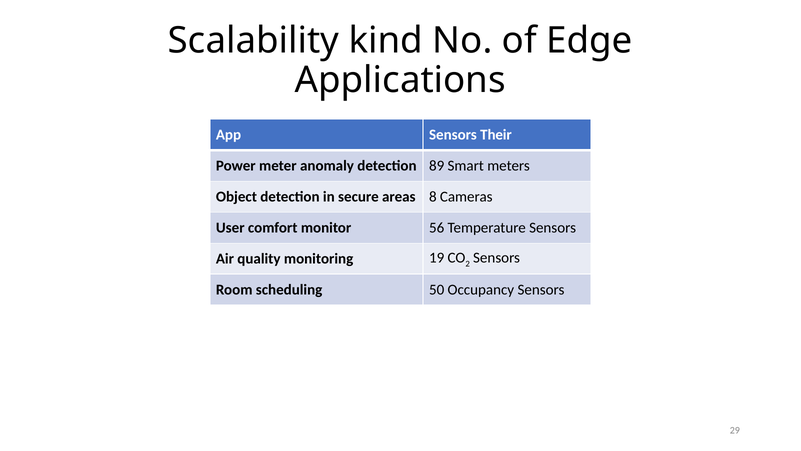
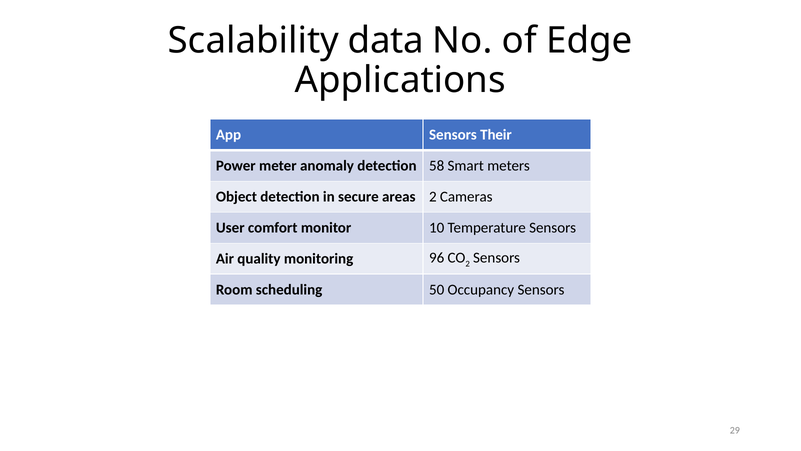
kind: kind -> data
89: 89 -> 58
areas 8: 8 -> 2
56: 56 -> 10
19: 19 -> 96
